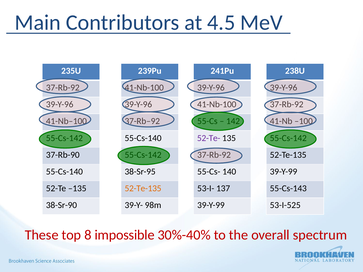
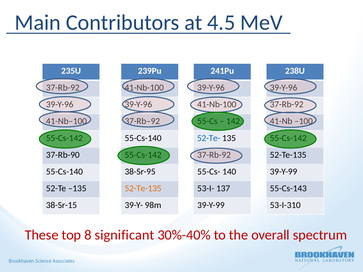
52-Te- colour: purple -> blue
38-Sr-90: 38-Sr-90 -> 38-Sr-15
53-I-525: 53-I-525 -> 53-I-310
impossible: impossible -> significant
